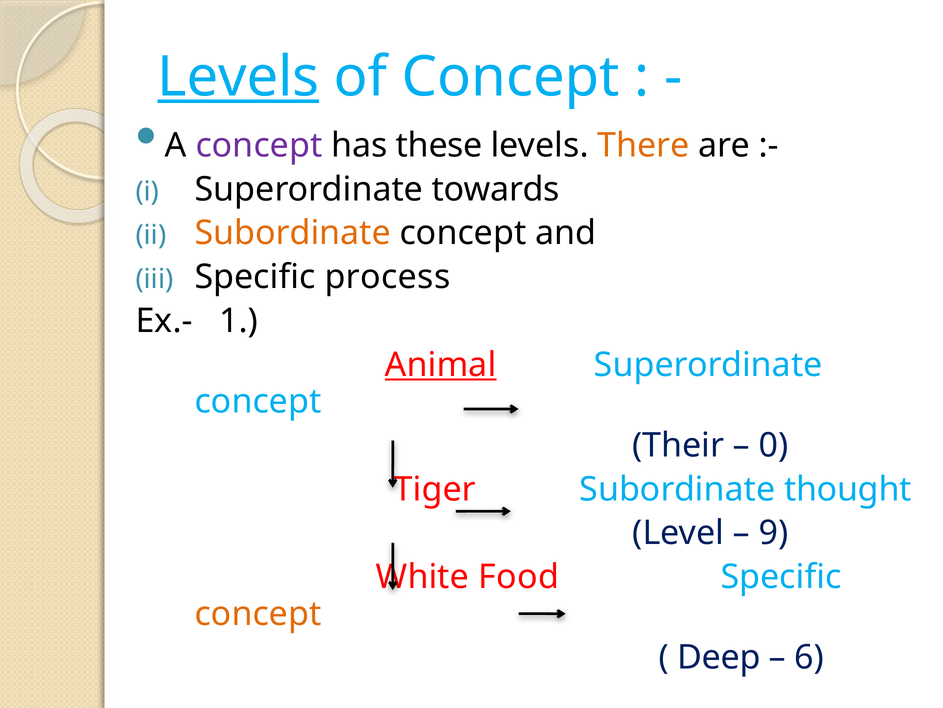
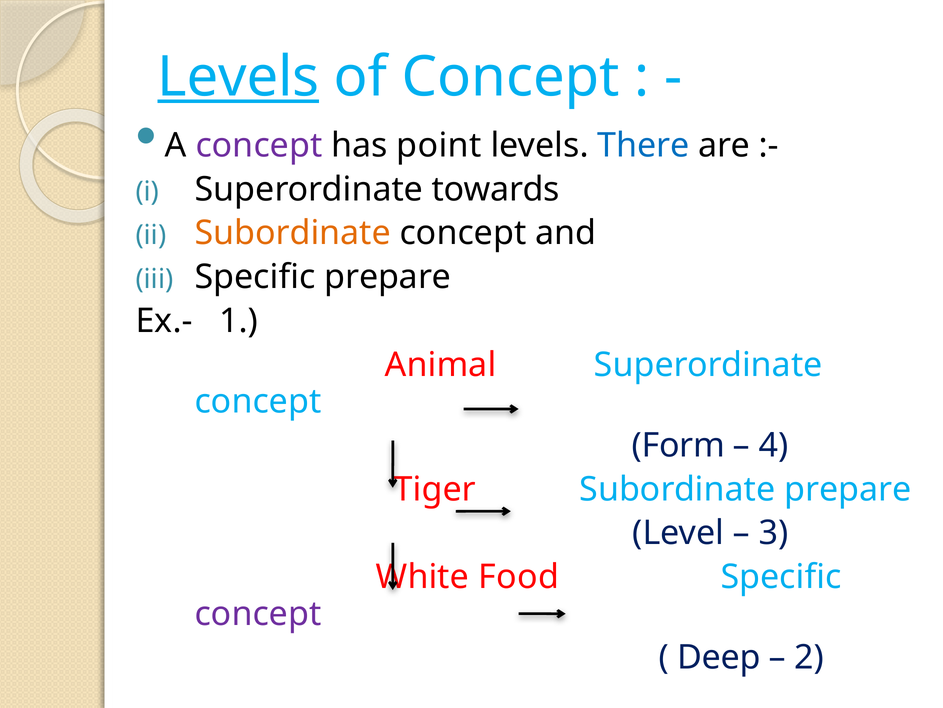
these: these -> point
There colour: orange -> blue
Specific process: process -> prepare
Animal underline: present -> none
Their: Their -> Form
0: 0 -> 4
Subordinate thought: thought -> prepare
9: 9 -> 3
concept at (258, 613) colour: orange -> purple
6: 6 -> 2
